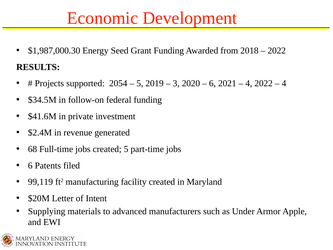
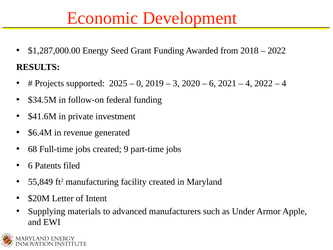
$1,987,000.30: $1,987,000.30 -> $1,287,000.00
2054: 2054 -> 2025
5 at (140, 83): 5 -> 0
$2.4M: $2.4M -> $6.4M
created 5: 5 -> 9
99,119: 99,119 -> 55,849
